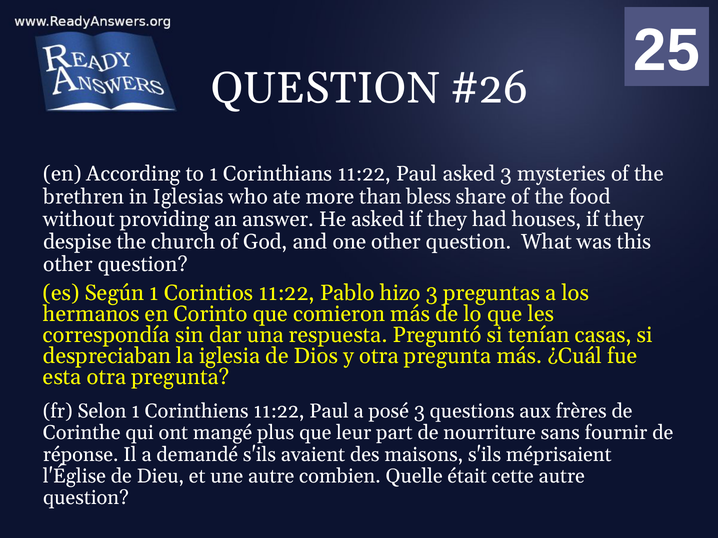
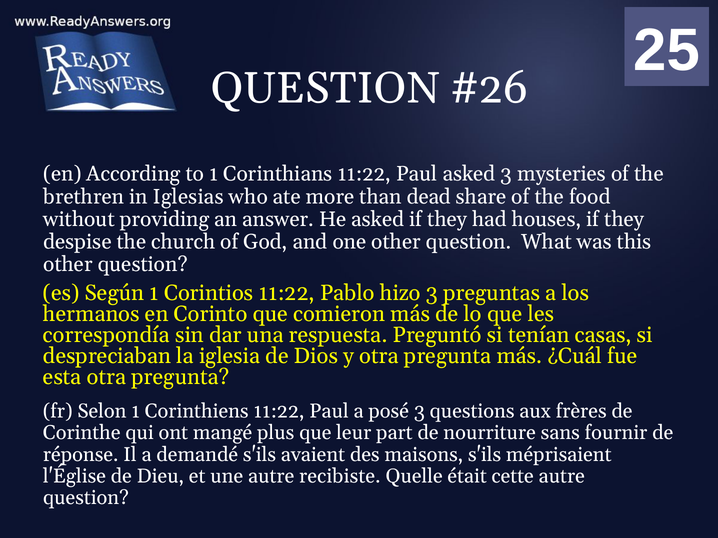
bless: bless -> dead
combien: combien -> recibiste
